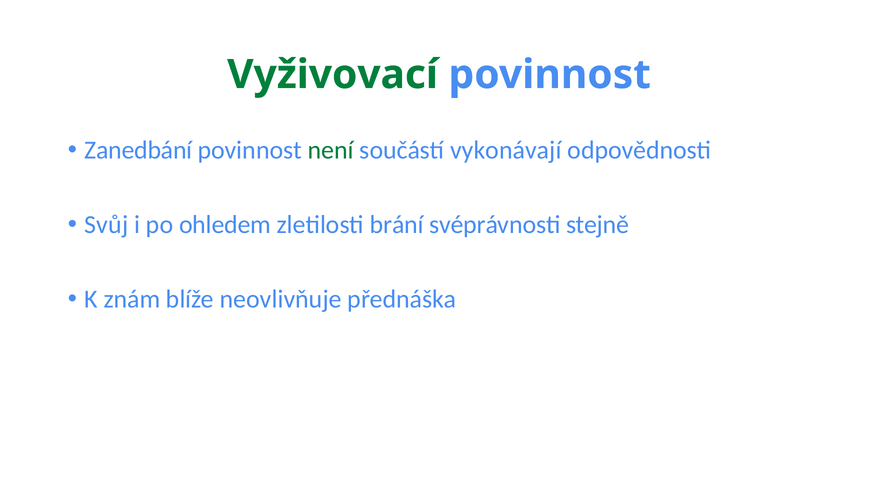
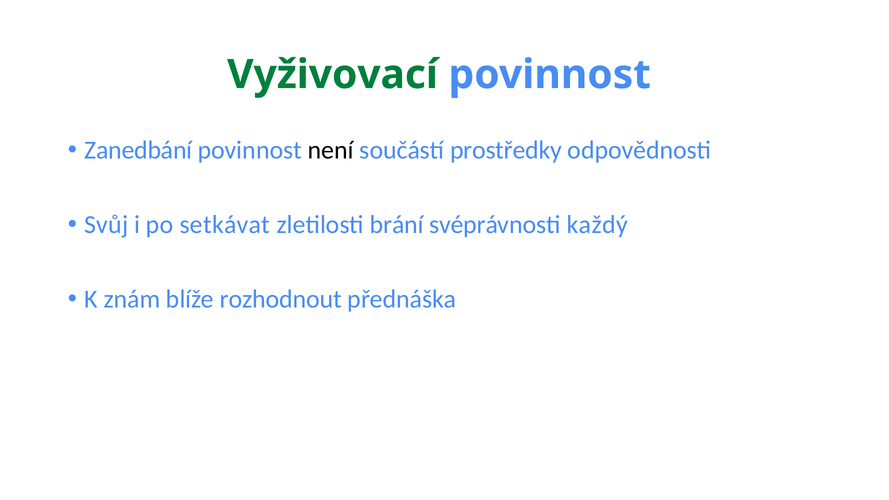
není colour: green -> black
vykonávají: vykonávají -> prostředky
ohledem: ohledem -> setkávat
stejně: stejně -> každý
neovlivňuje: neovlivňuje -> rozhodnout
